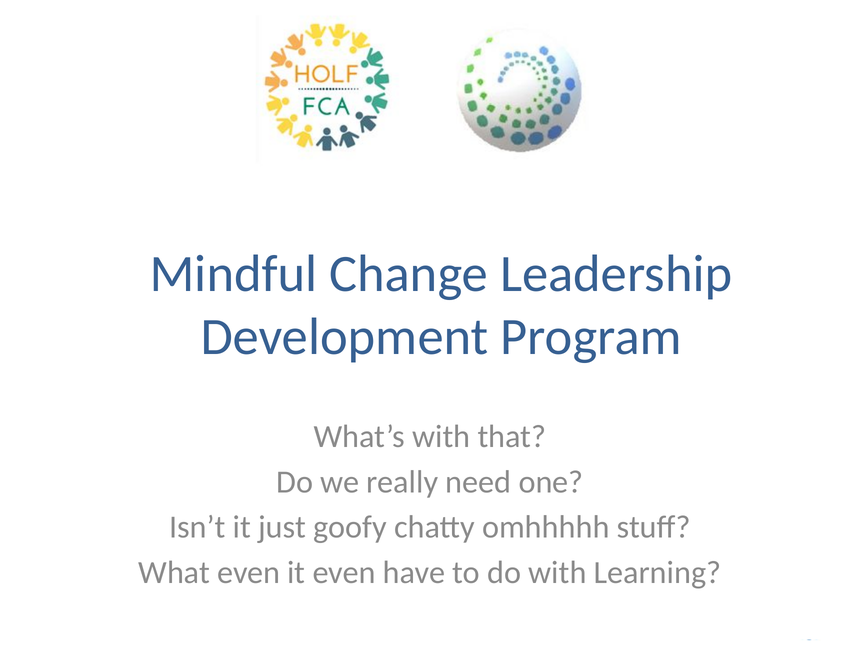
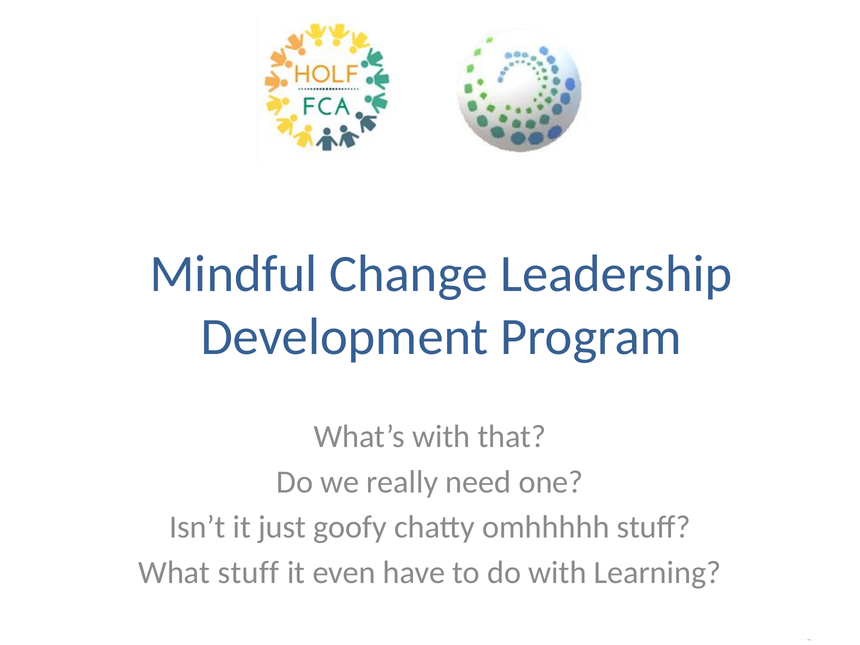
What even: even -> stuff
